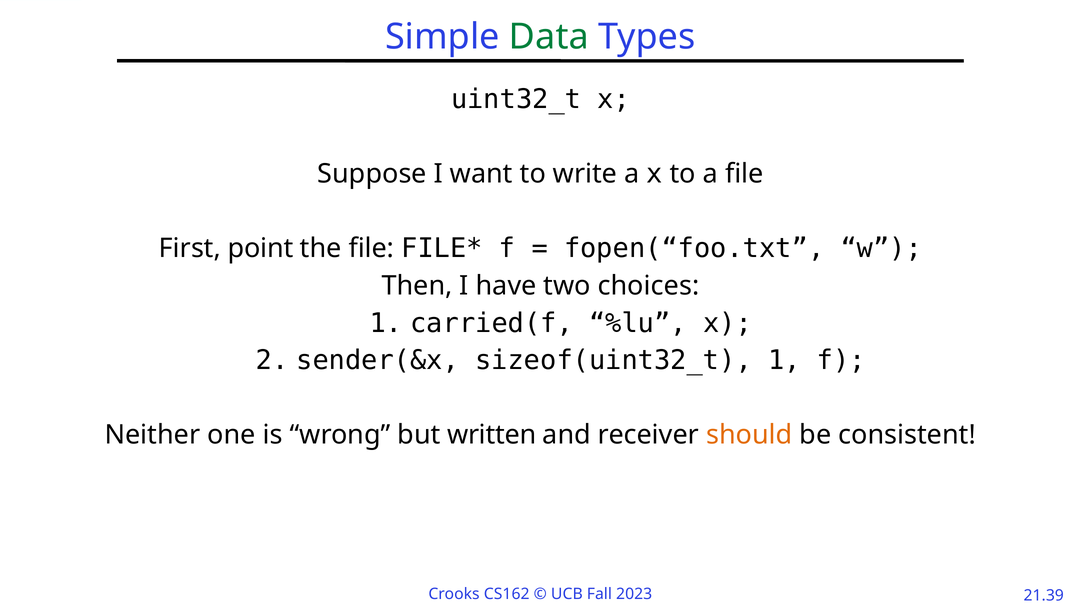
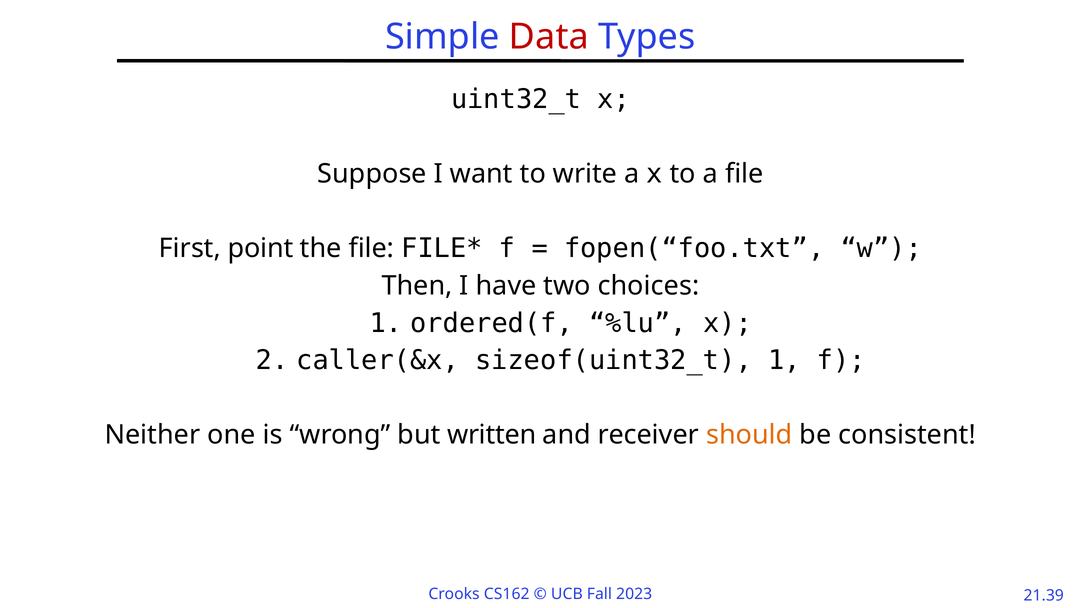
Data colour: green -> red
carried(f: carried(f -> ordered(f
sender(&x: sender(&x -> caller(&x
